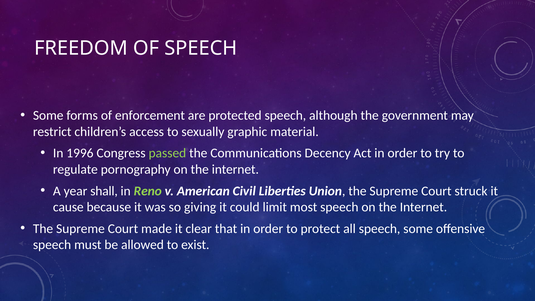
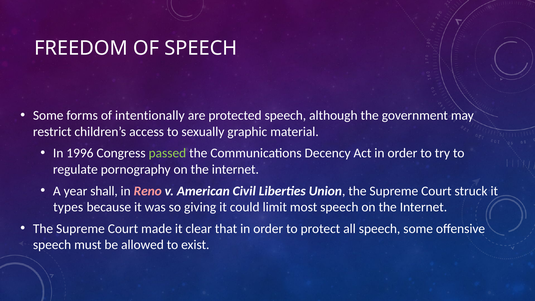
enforcement: enforcement -> intentionally
Reno colour: light green -> pink
cause: cause -> types
